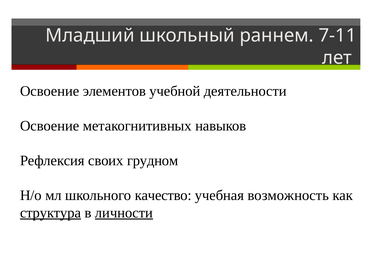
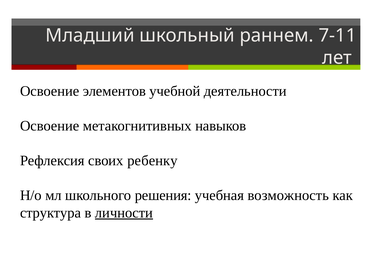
грудном: грудном -> ребенку
качество: качество -> решения
структура underline: present -> none
